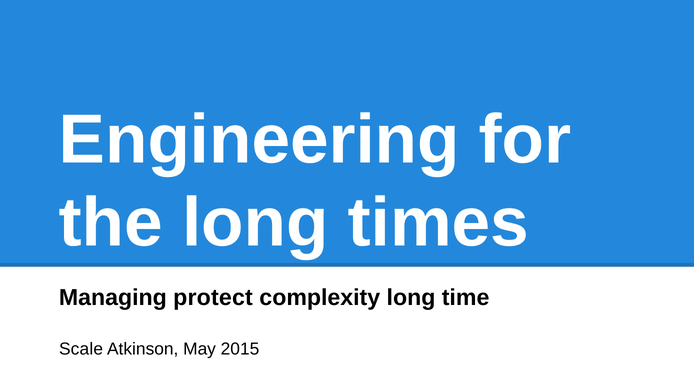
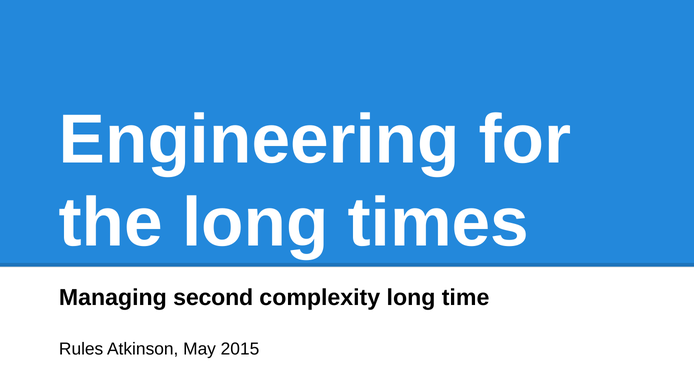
protect: protect -> second
Scale: Scale -> Rules
